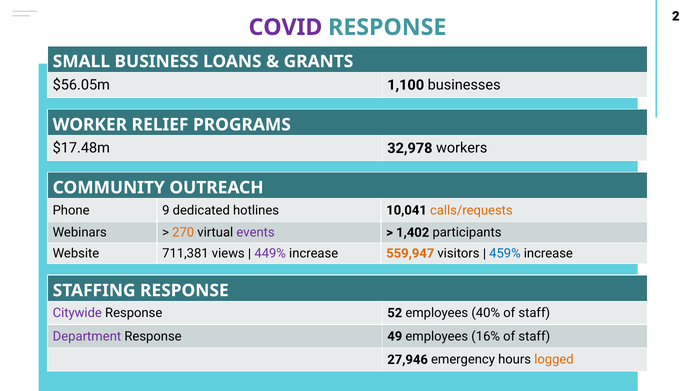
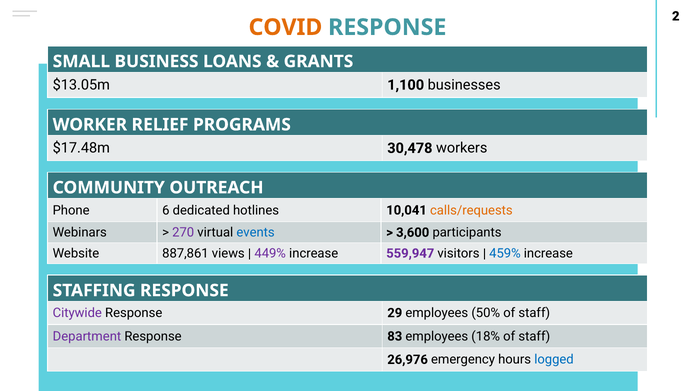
COVID colour: purple -> orange
$56.05m: $56.05m -> $13.05m
32,978: 32,978 -> 30,478
9: 9 -> 6
270 colour: orange -> purple
events colour: purple -> blue
1,402: 1,402 -> 3,600
711,381: 711,381 -> 887,861
559,947 colour: orange -> purple
52: 52 -> 29
40%: 40% -> 50%
49: 49 -> 83
16%: 16% -> 18%
27,946: 27,946 -> 26,976
logged colour: orange -> blue
